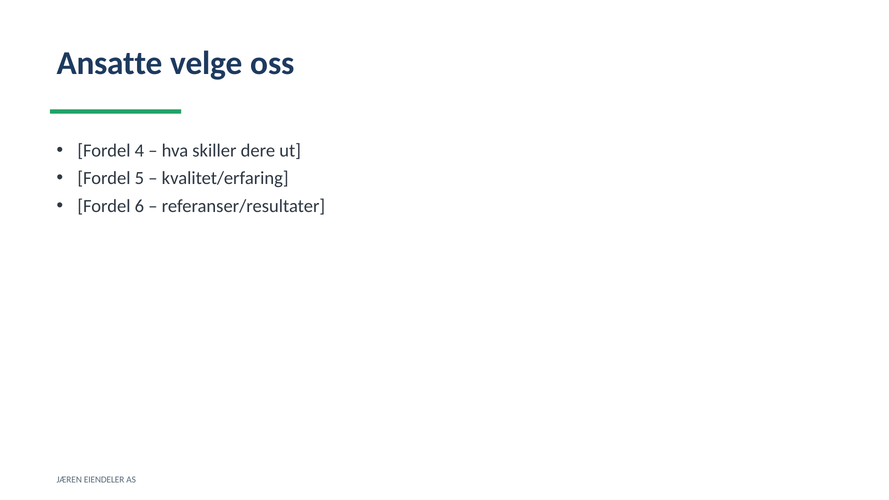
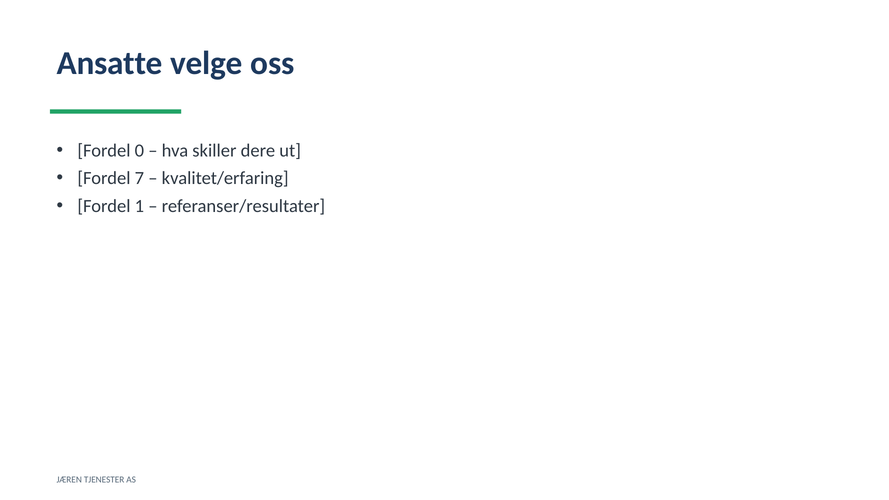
4: 4 -> 0
5: 5 -> 7
6: 6 -> 1
EIENDELER: EIENDELER -> TJENESTER
